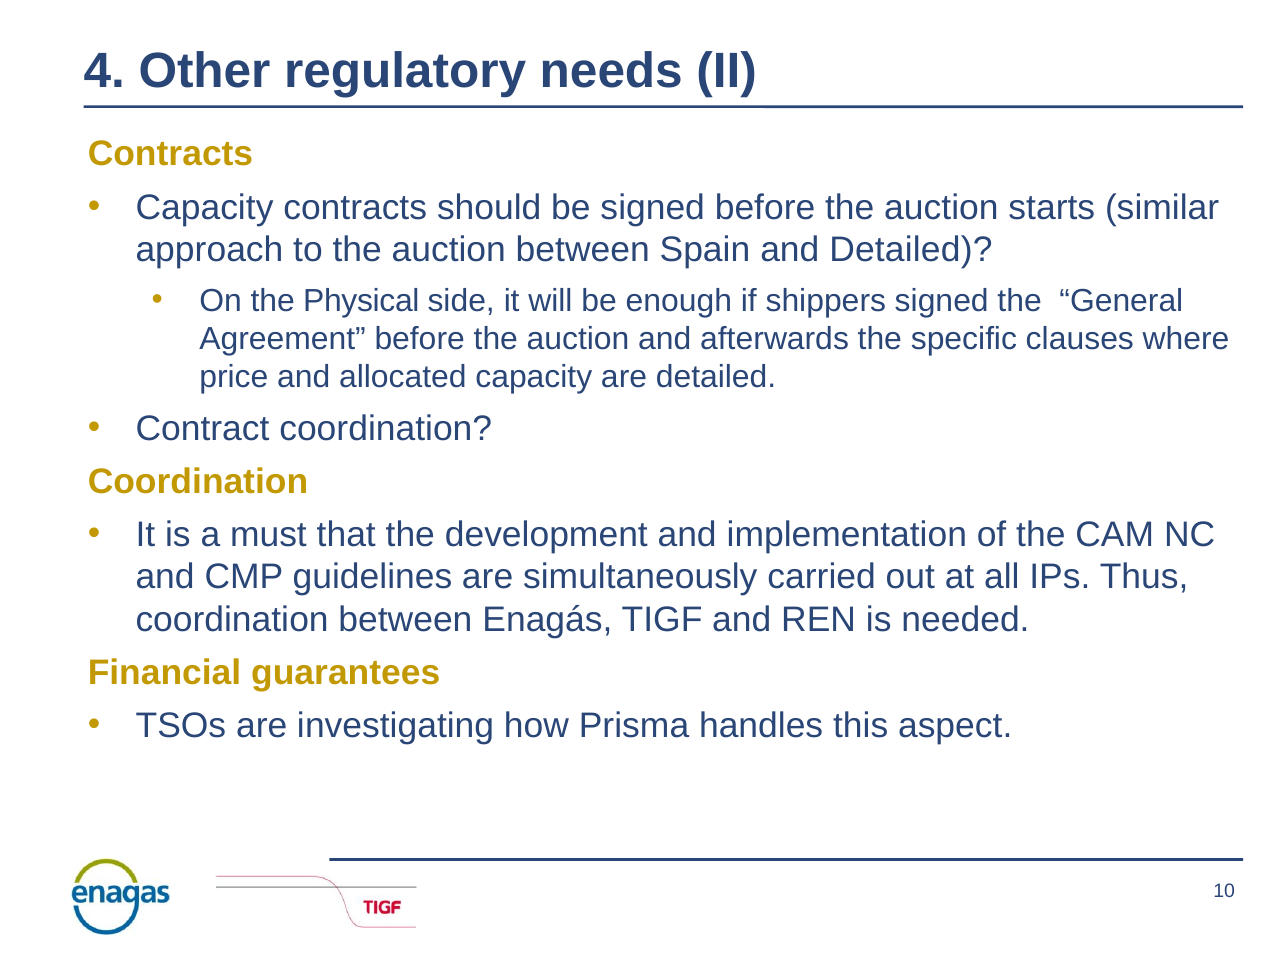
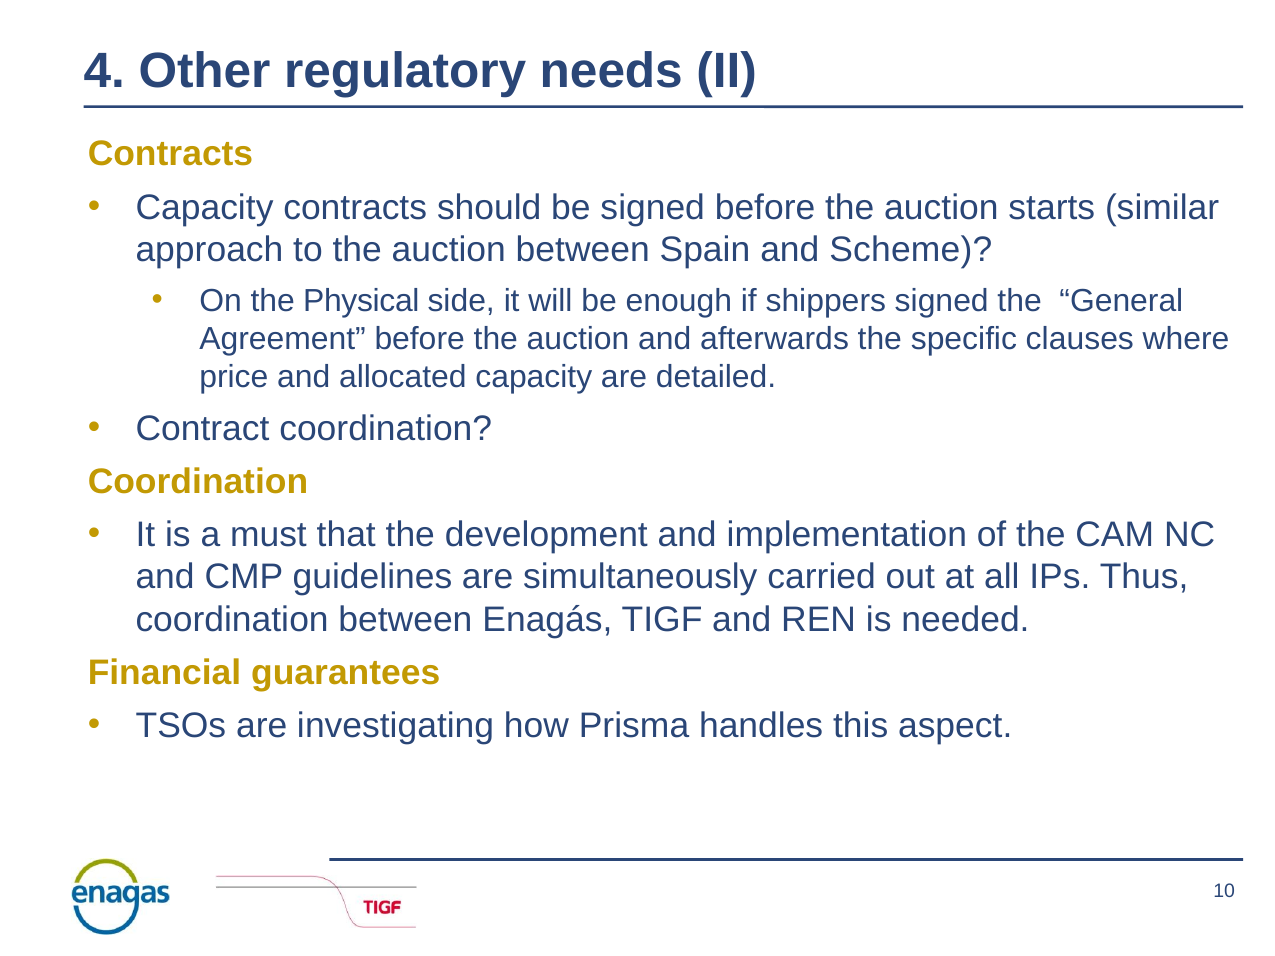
and Detailed: Detailed -> Scheme
